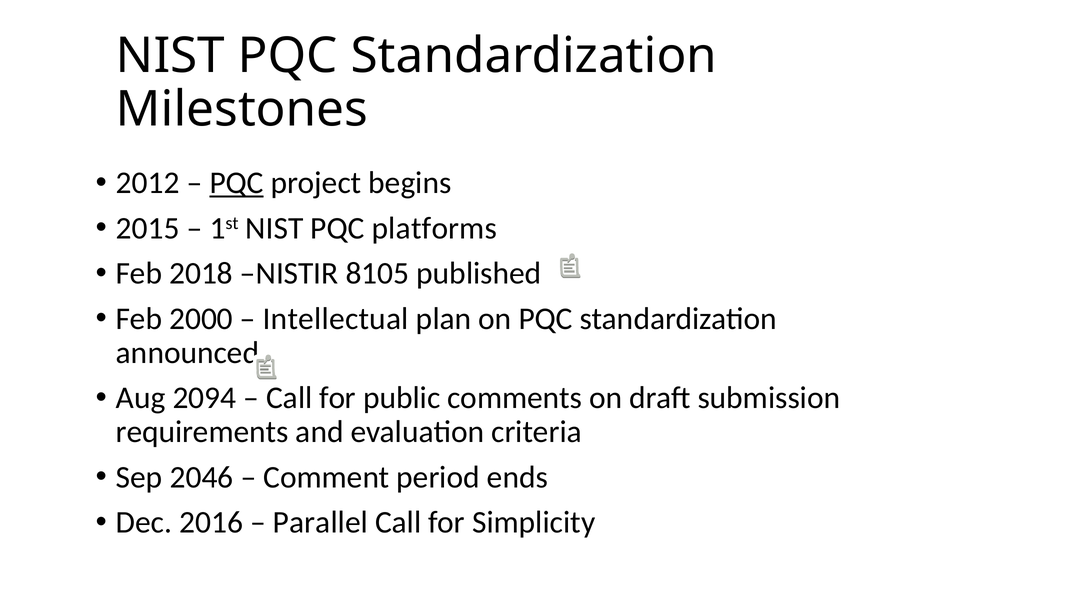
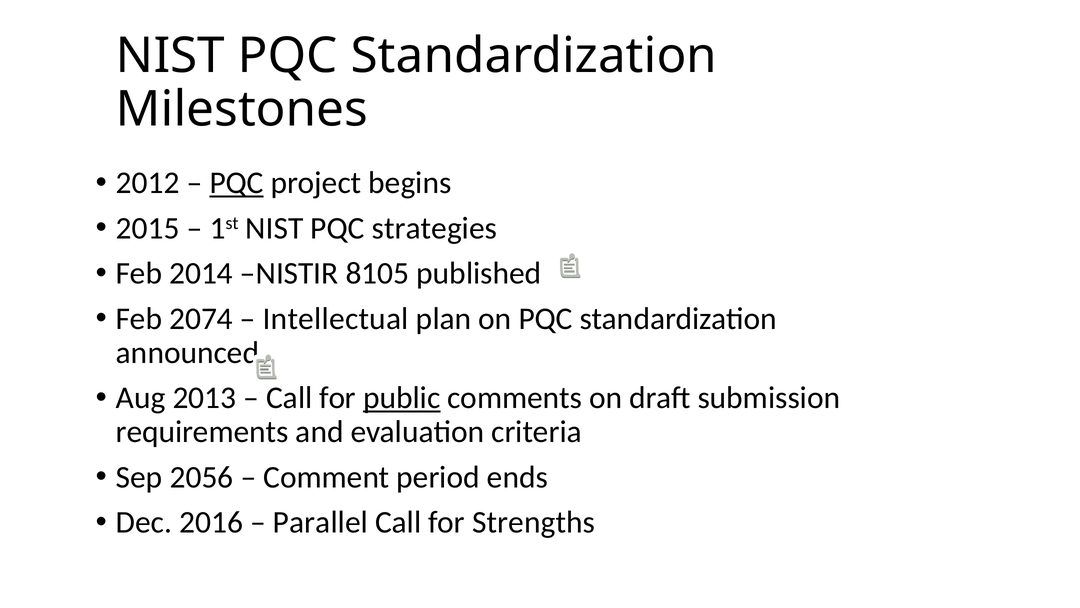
platforms: platforms -> strategies
2018: 2018 -> 2014
2000: 2000 -> 2074
2094: 2094 -> 2013
public underline: none -> present
2046: 2046 -> 2056
Simplicity: Simplicity -> Strengths
